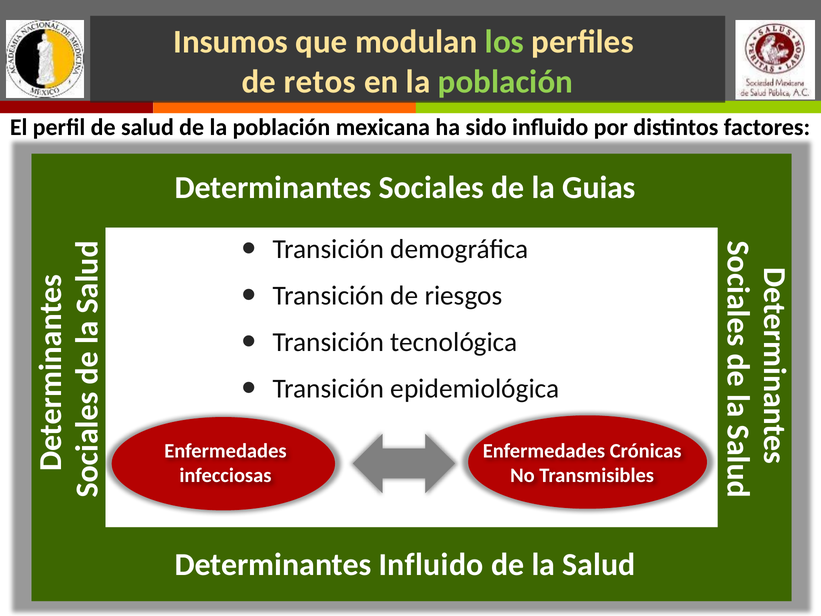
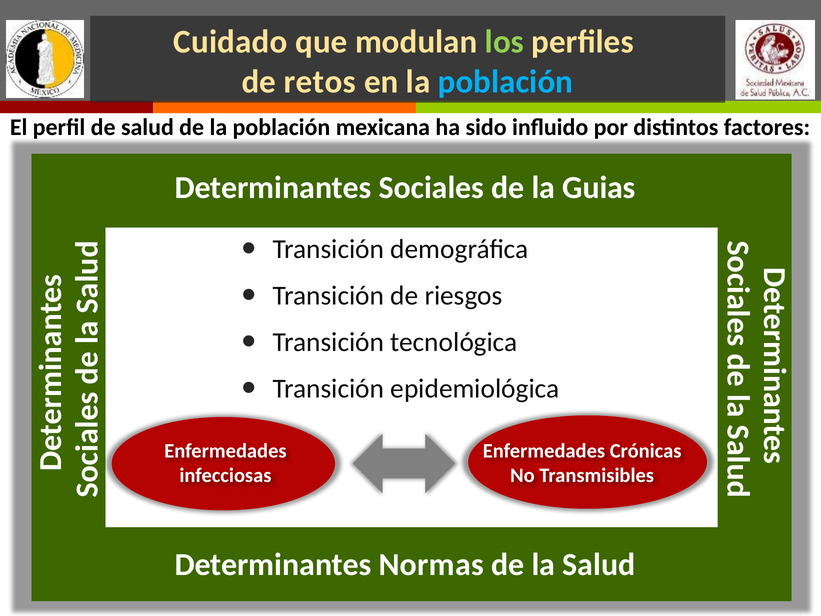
Insumos: Insumos -> Cuidado
población at (506, 82) colour: light green -> light blue
Determinantes Influido: Influido -> Normas
